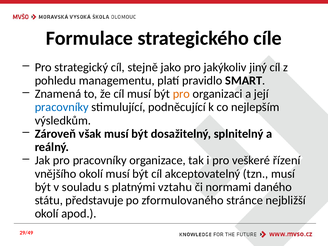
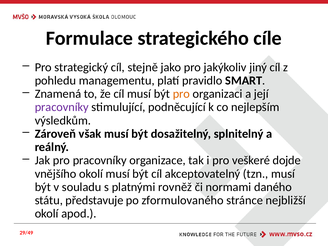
pracovníky at (62, 107) colour: blue -> purple
řízení: řízení -> dojde
vztahu: vztahu -> rovněž
